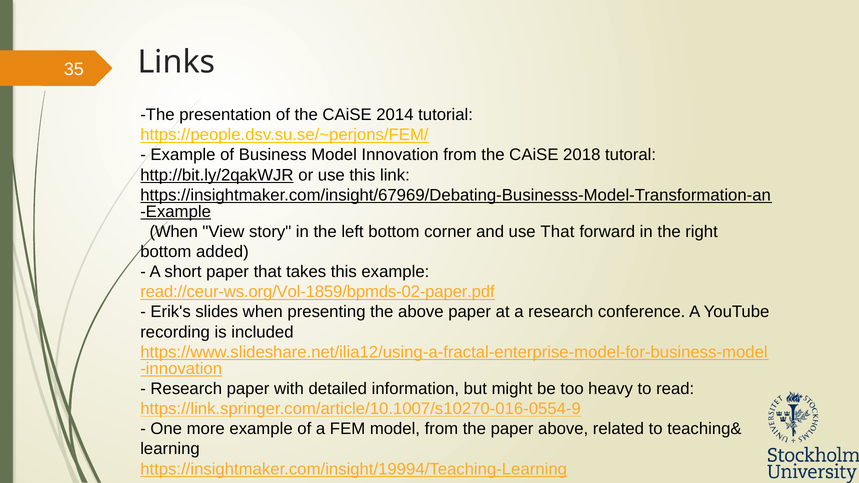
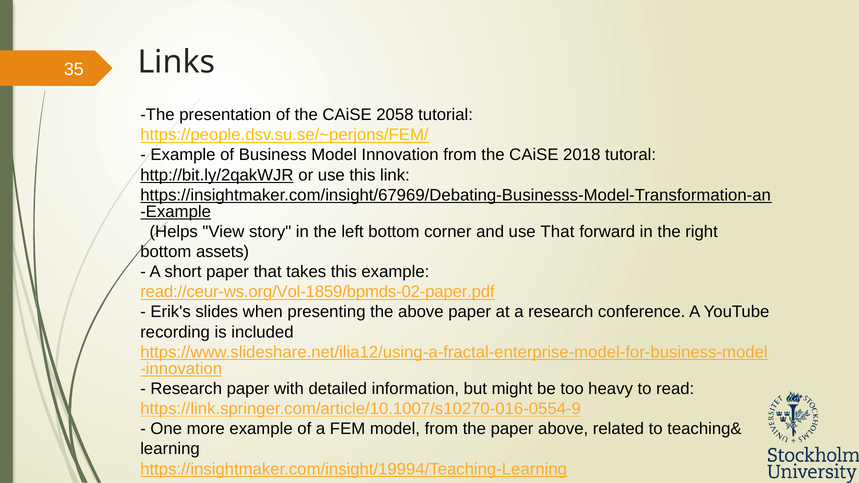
2014: 2014 -> 2058
When at (174, 232): When -> Helps
added: added -> assets
